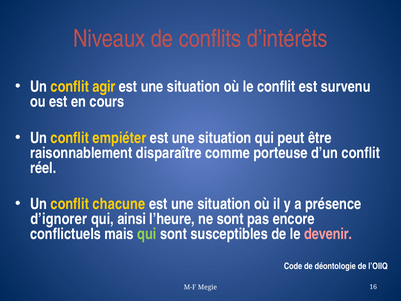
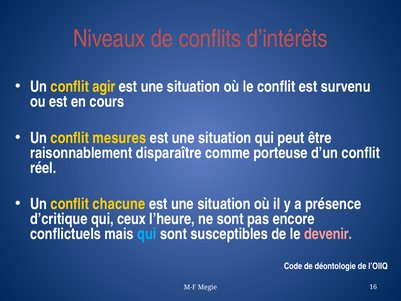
empiéter: empiéter -> mesures
d’ignorer: d’ignorer -> d’critique
ainsi: ainsi -> ceux
qui at (147, 234) colour: light green -> light blue
